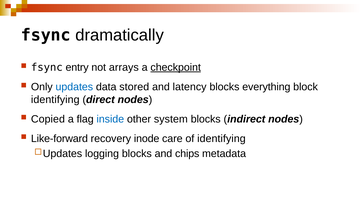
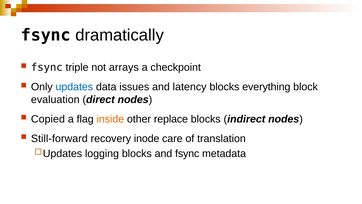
entry: entry -> triple
checkpoint underline: present -> none
stored: stored -> issues
identifying at (55, 99): identifying -> evaluation
inside colour: blue -> orange
system: system -> replace
Like-forward: Like-forward -> Still-forward
of identifying: identifying -> translation
and chips: chips -> fsync
